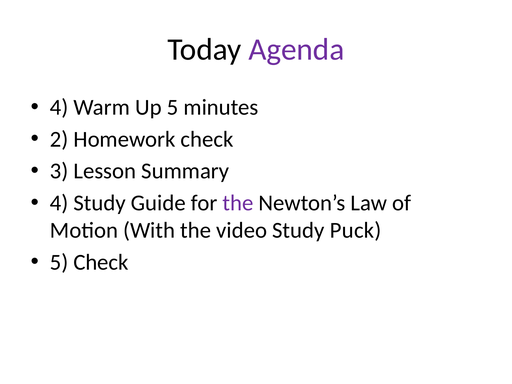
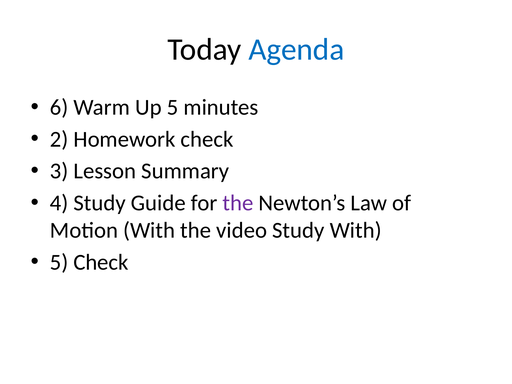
Agenda colour: purple -> blue
4 at (59, 107): 4 -> 6
Study Puck: Puck -> With
